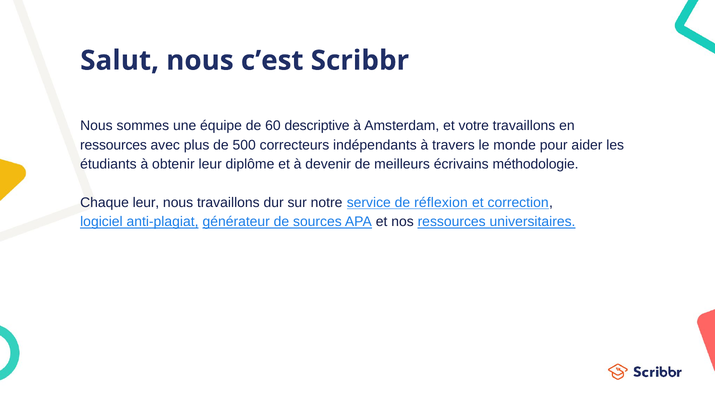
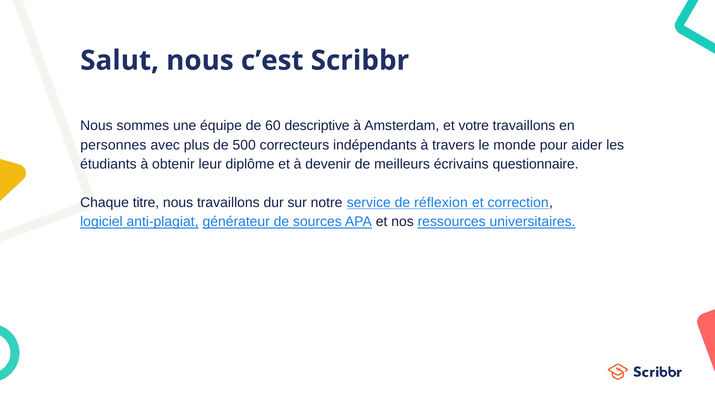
ressources at (113, 145): ressources -> personnes
méthodologie: méthodologie -> questionnaire
Chaque leur: leur -> titre
